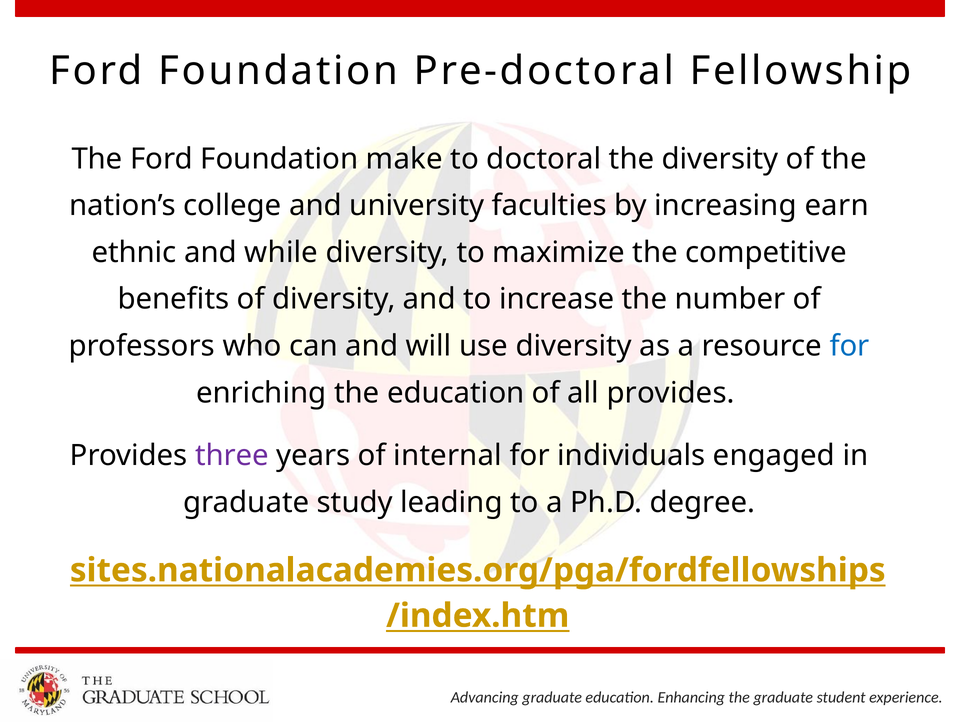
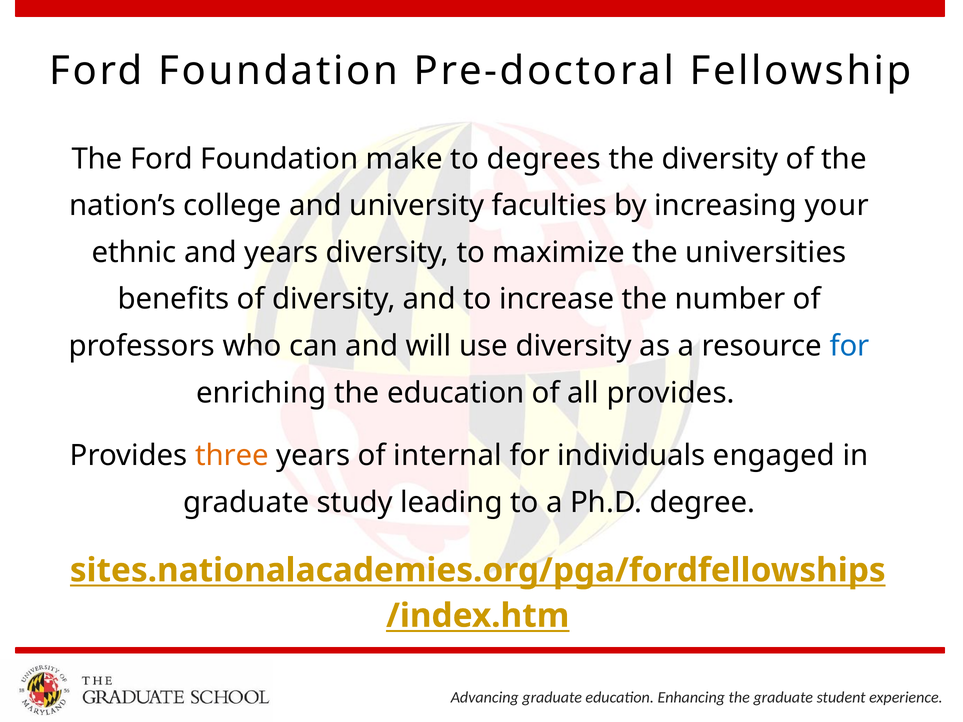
doctoral: doctoral -> degrees
earn: earn -> your
and while: while -> years
competitive: competitive -> universities
three colour: purple -> orange
